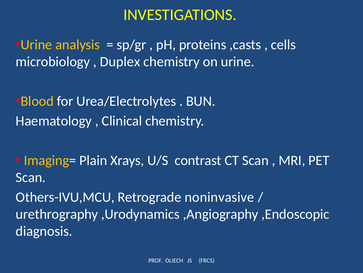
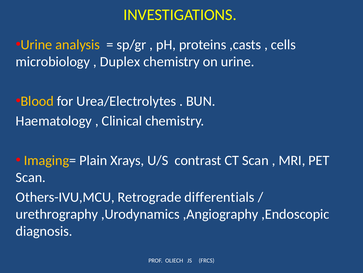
noninvasive: noninvasive -> differentials
